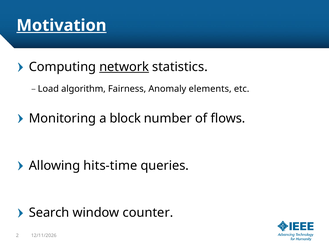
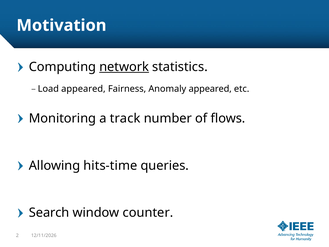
Motivation underline: present -> none
Load algorithm: algorithm -> appeared
Anomaly elements: elements -> appeared
block: block -> track
